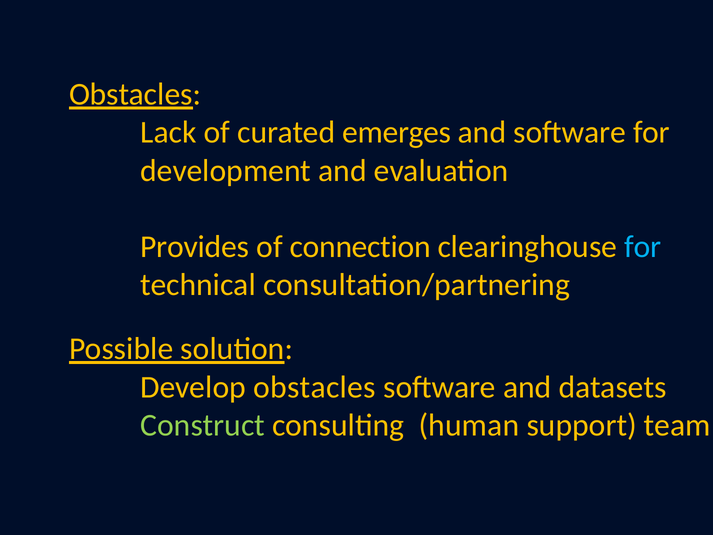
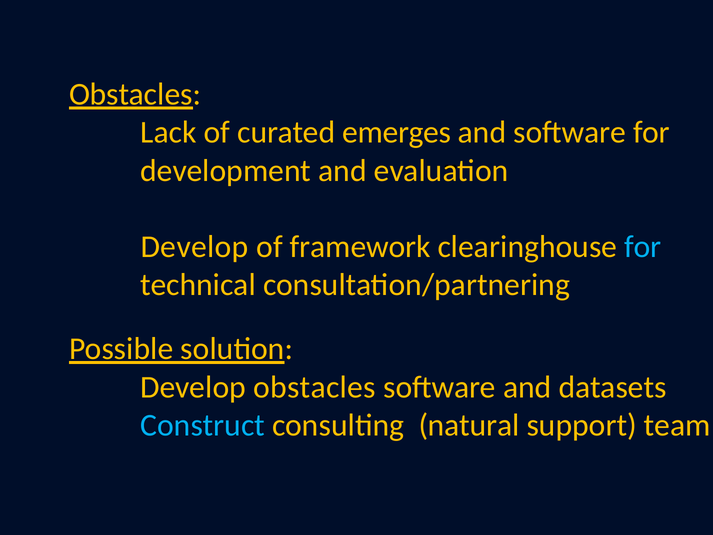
Provides at (195, 247): Provides -> Develop
connection: connection -> framework
Construct colour: light green -> light blue
human: human -> natural
